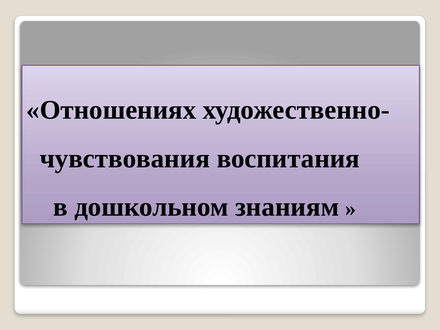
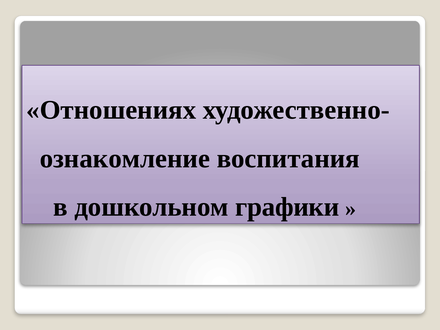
чувствования: чувствования -> ознакомление
знаниям: знаниям -> графики
